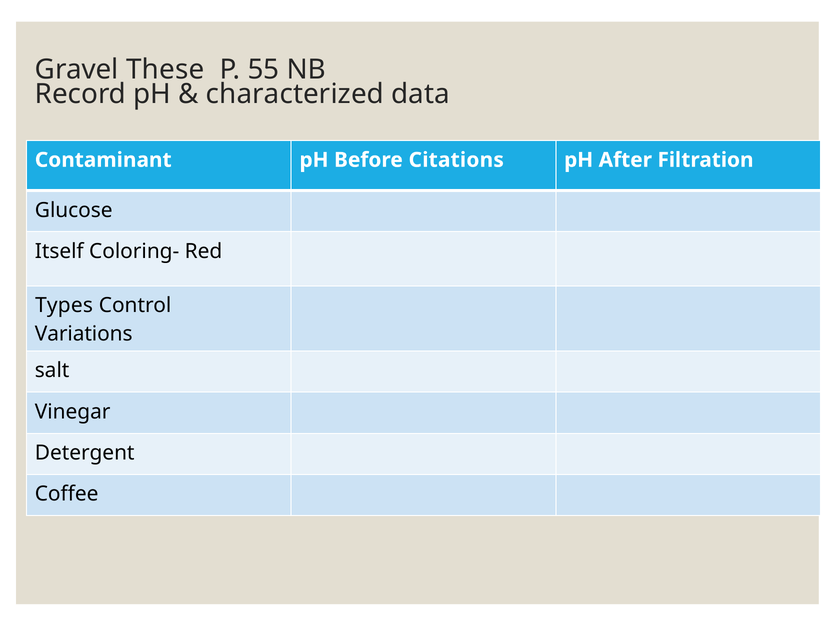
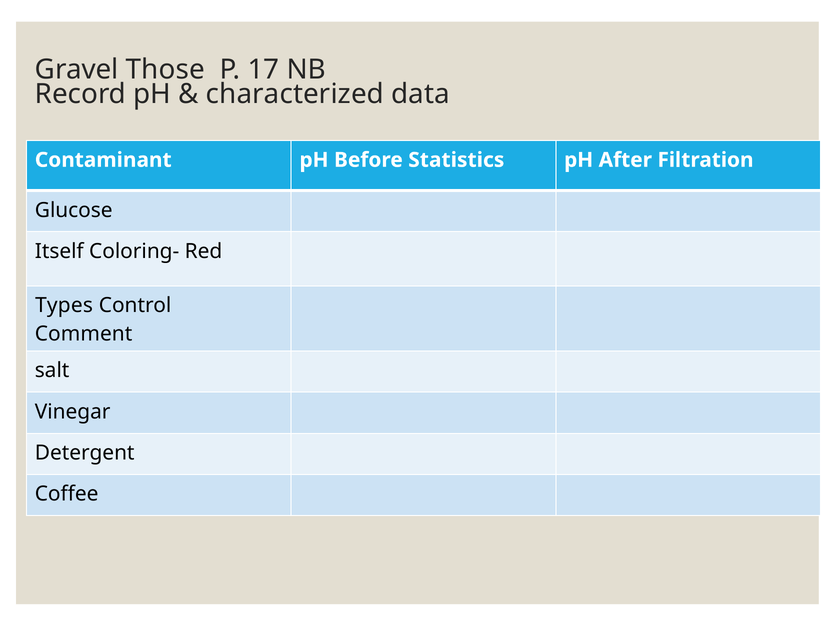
These: These -> Those
55: 55 -> 17
Citations: Citations -> Statistics
Variations: Variations -> Comment
